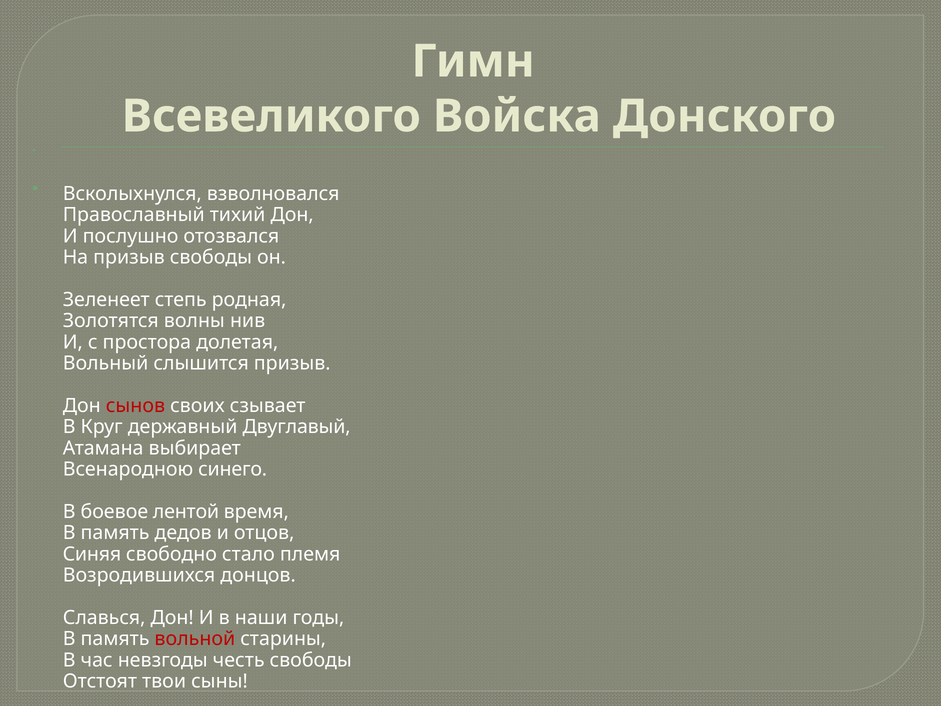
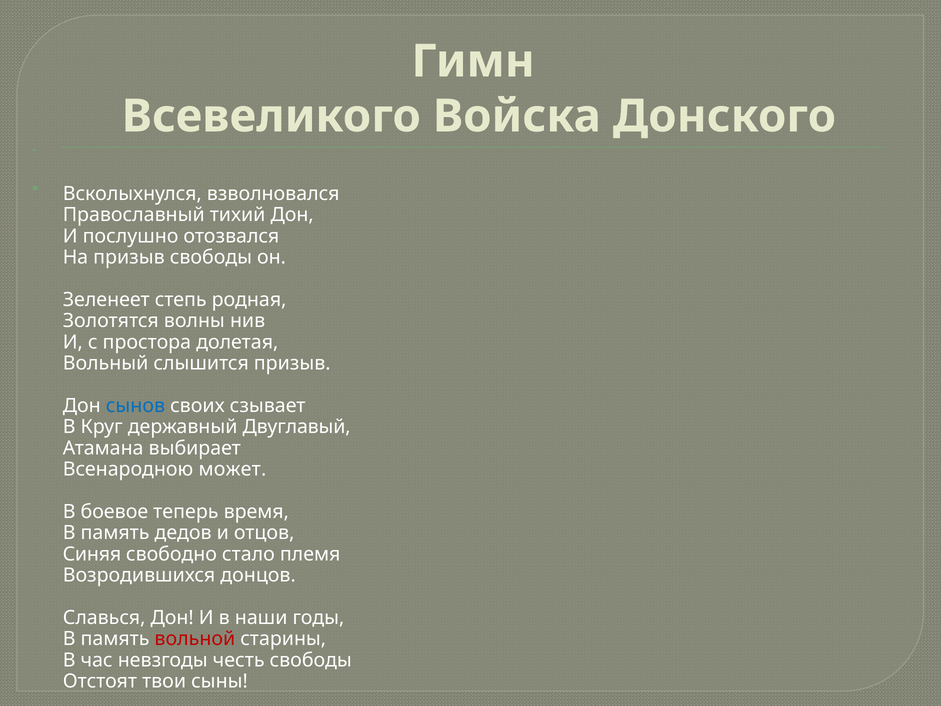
сынов colour: red -> blue
синего: синего -> может
лентой: лентой -> теперь
